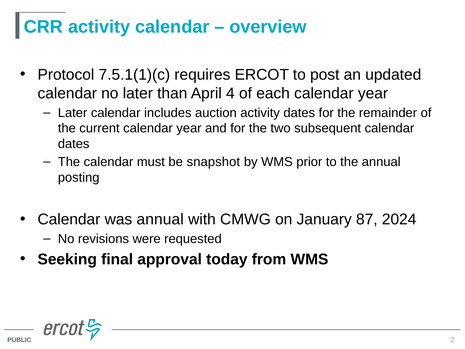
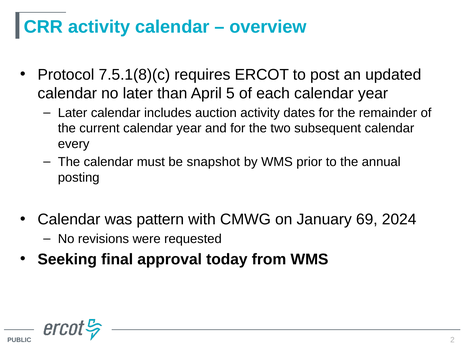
7.5.1(1)(c: 7.5.1(1)(c -> 7.5.1(8)(c
4: 4 -> 5
dates at (74, 144): dates -> every
was annual: annual -> pattern
87: 87 -> 69
